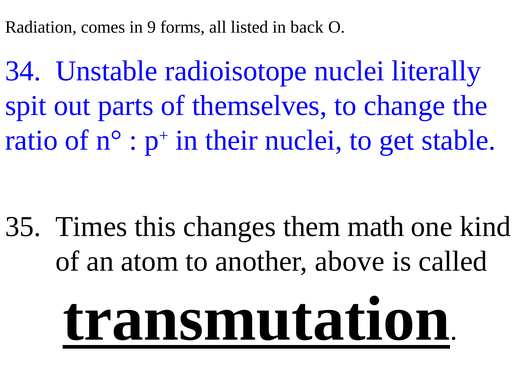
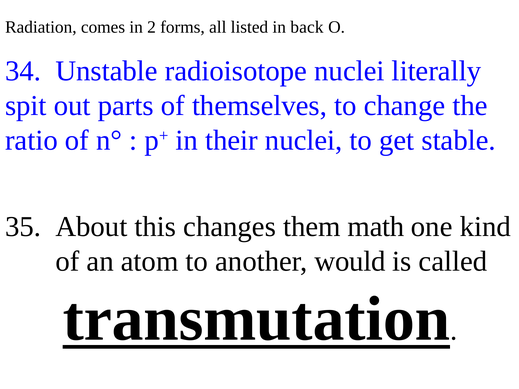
9: 9 -> 2
Times: Times -> About
above: above -> would
